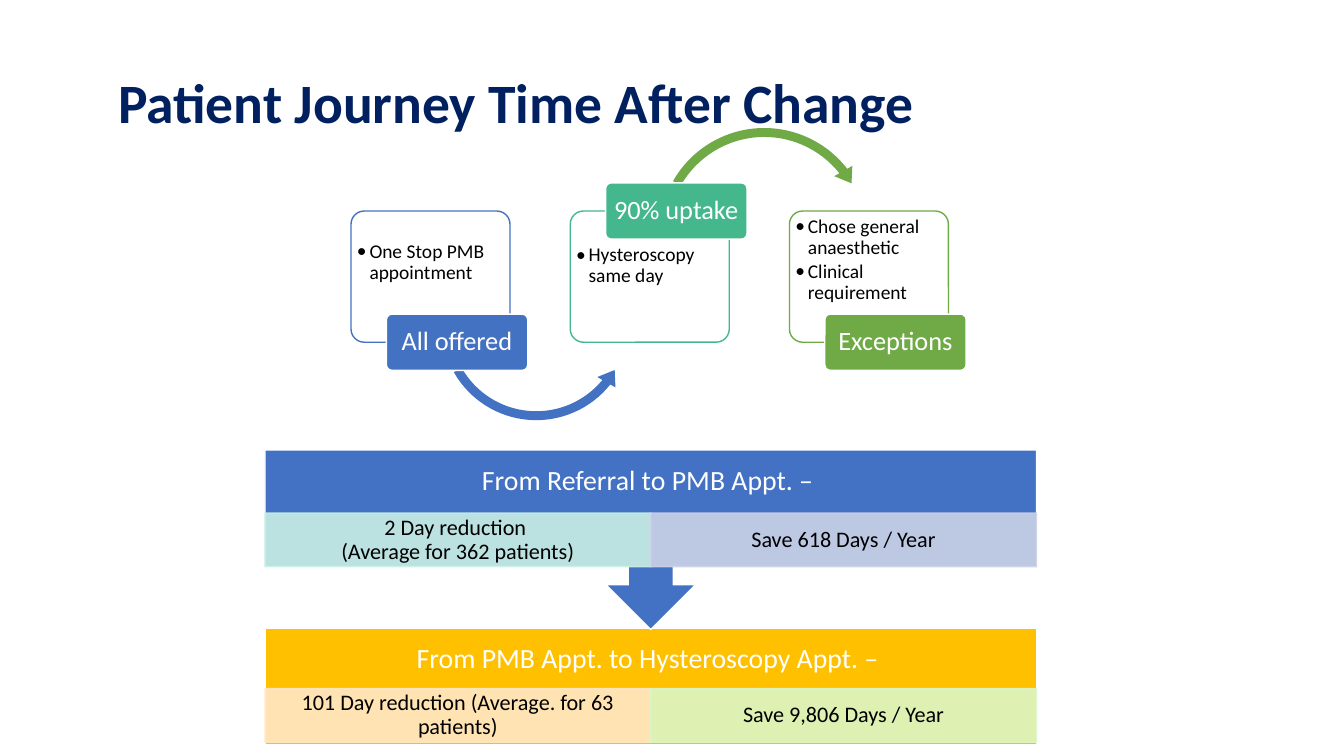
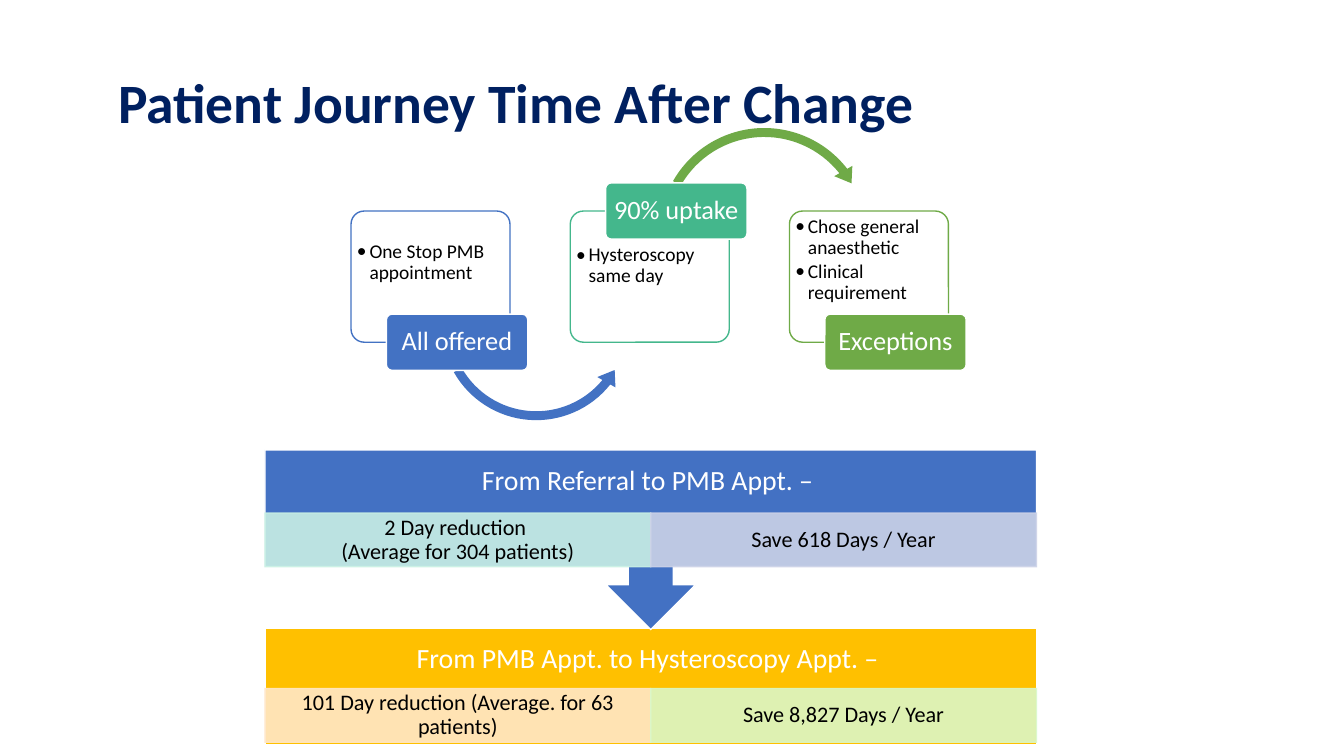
362: 362 -> 304
9,806: 9,806 -> 8,827
